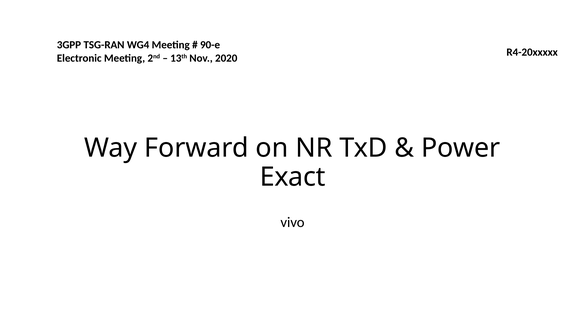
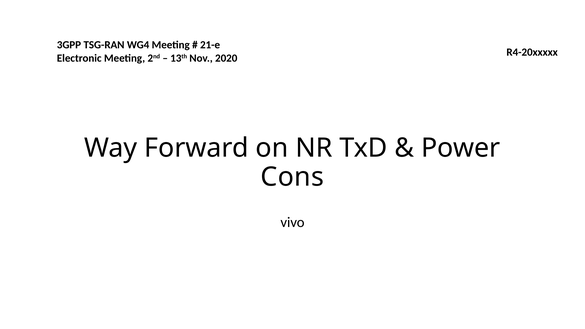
90-e: 90-e -> 21-e
Exact: Exact -> Cons
